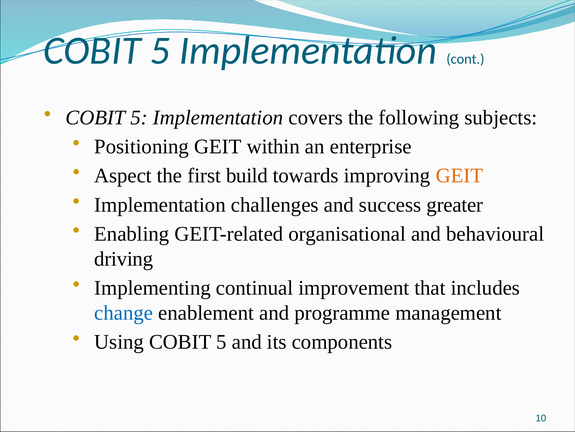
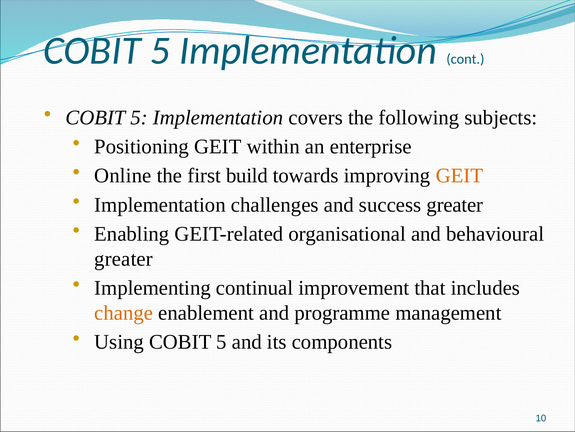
Aspect: Aspect -> Online
driving at (124, 258): driving -> greater
change colour: blue -> orange
